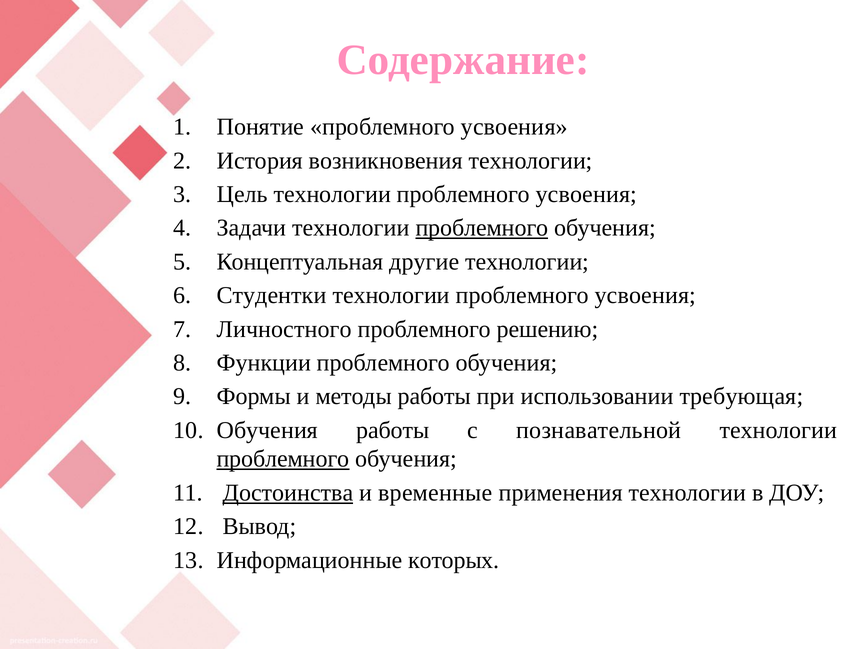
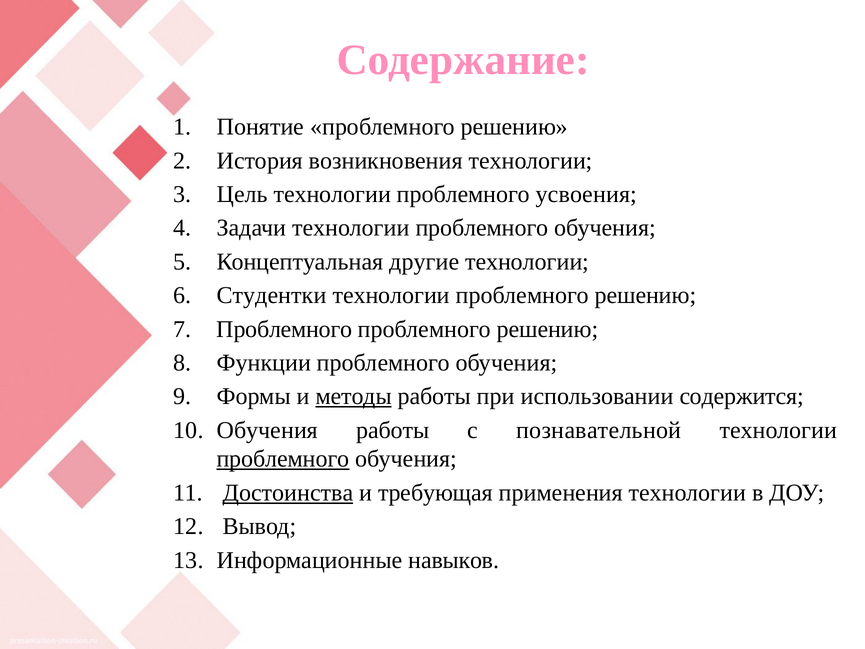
Понятие проблемного усвоения: усвоения -> решению
проблемного at (482, 228) underline: present -> none
усвоения at (645, 295): усвоения -> решению
Личностного at (284, 329): Личностного -> Проблемного
методы underline: none -> present
требующая: требующая -> содержится
временные: временные -> требующая
которых: которых -> навыков
